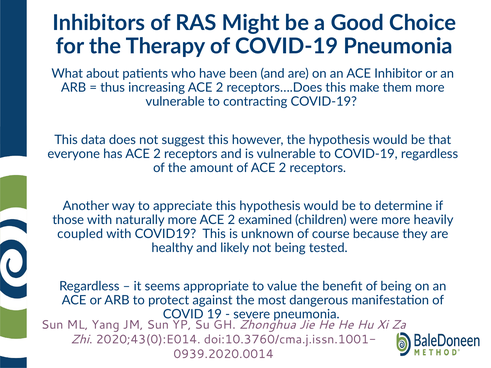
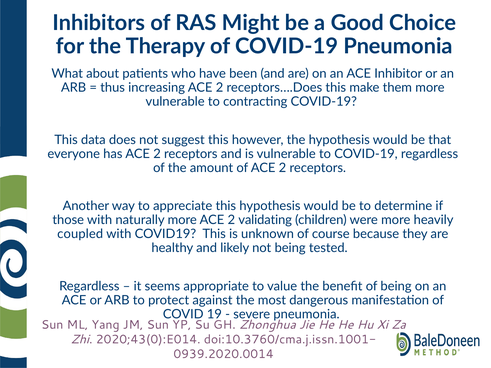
examined: examined -> validating
